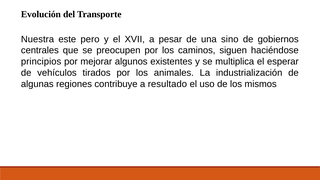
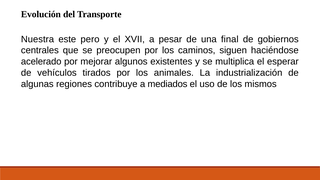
sino: sino -> final
principios: principios -> acelerado
resultado: resultado -> mediados
